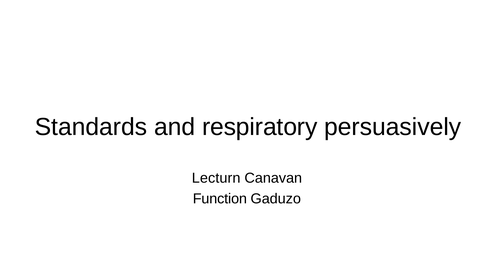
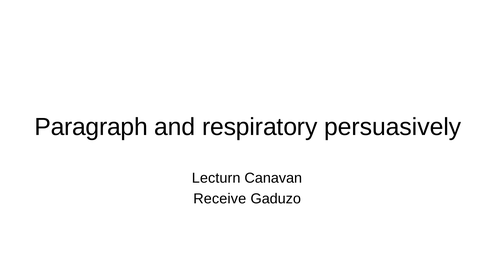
Standards: Standards -> Paragraph
Function: Function -> Receive
